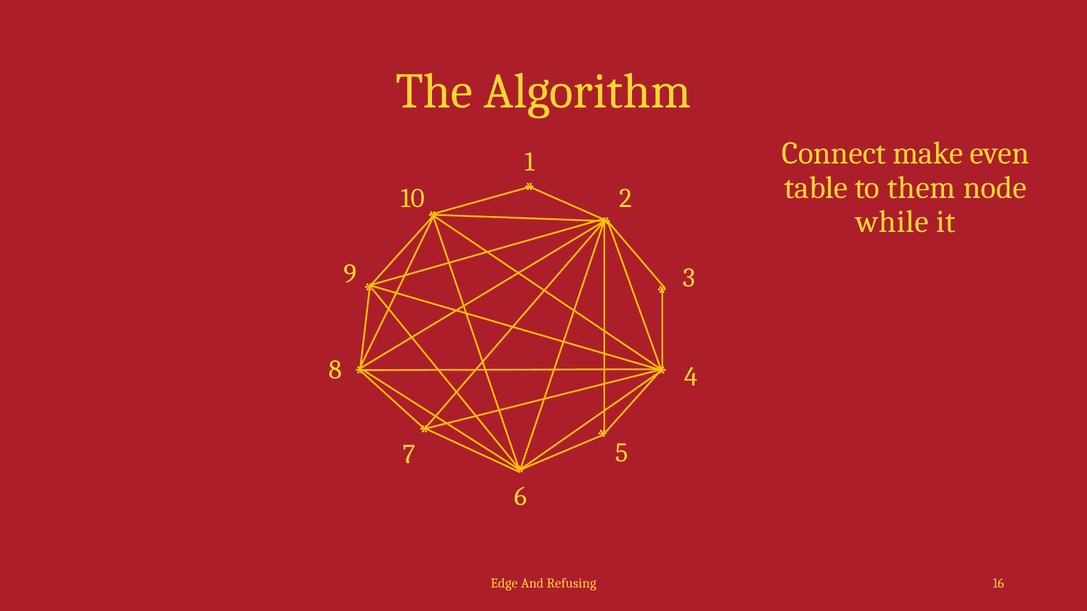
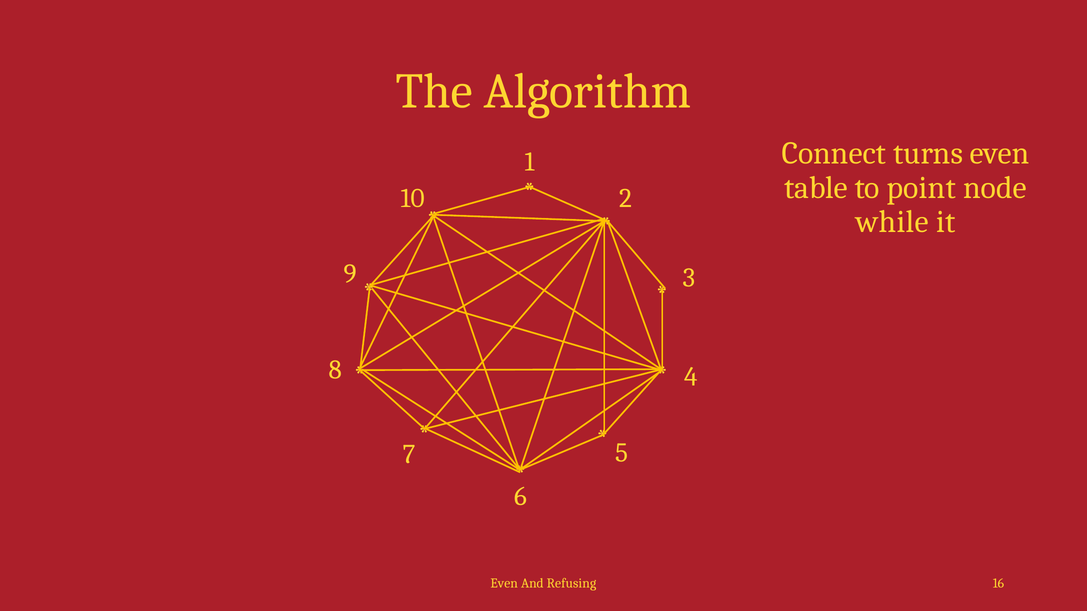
make: make -> turns
them: them -> point
Edge at (504, 584): Edge -> Even
